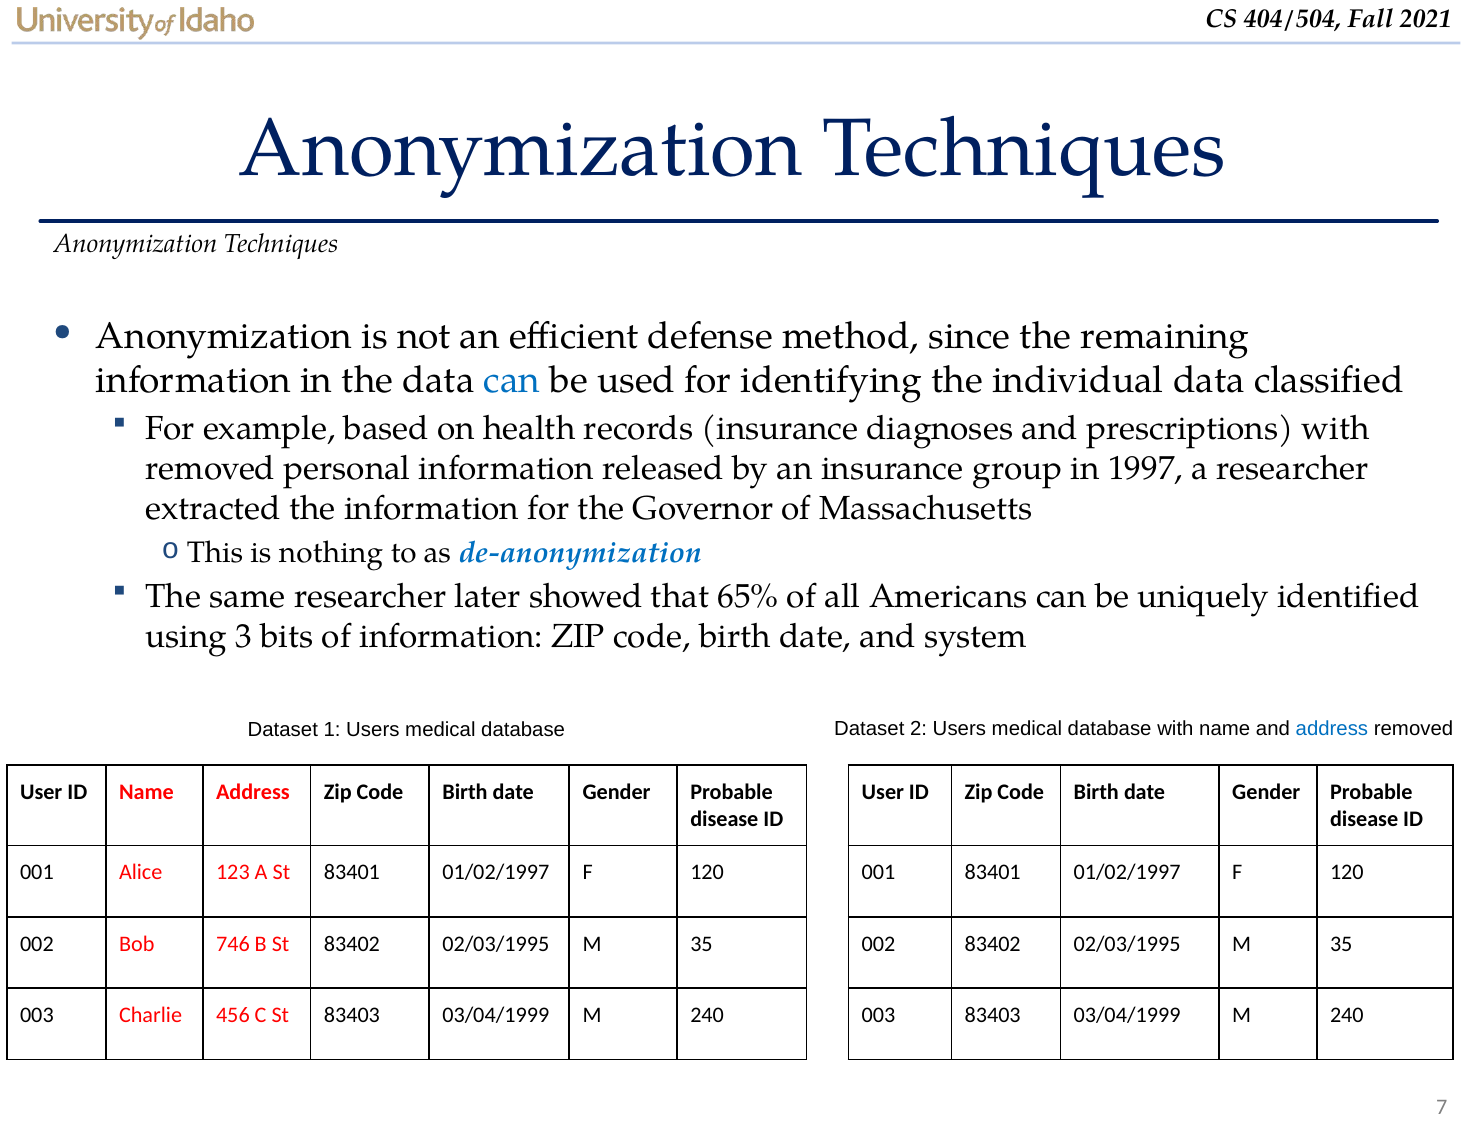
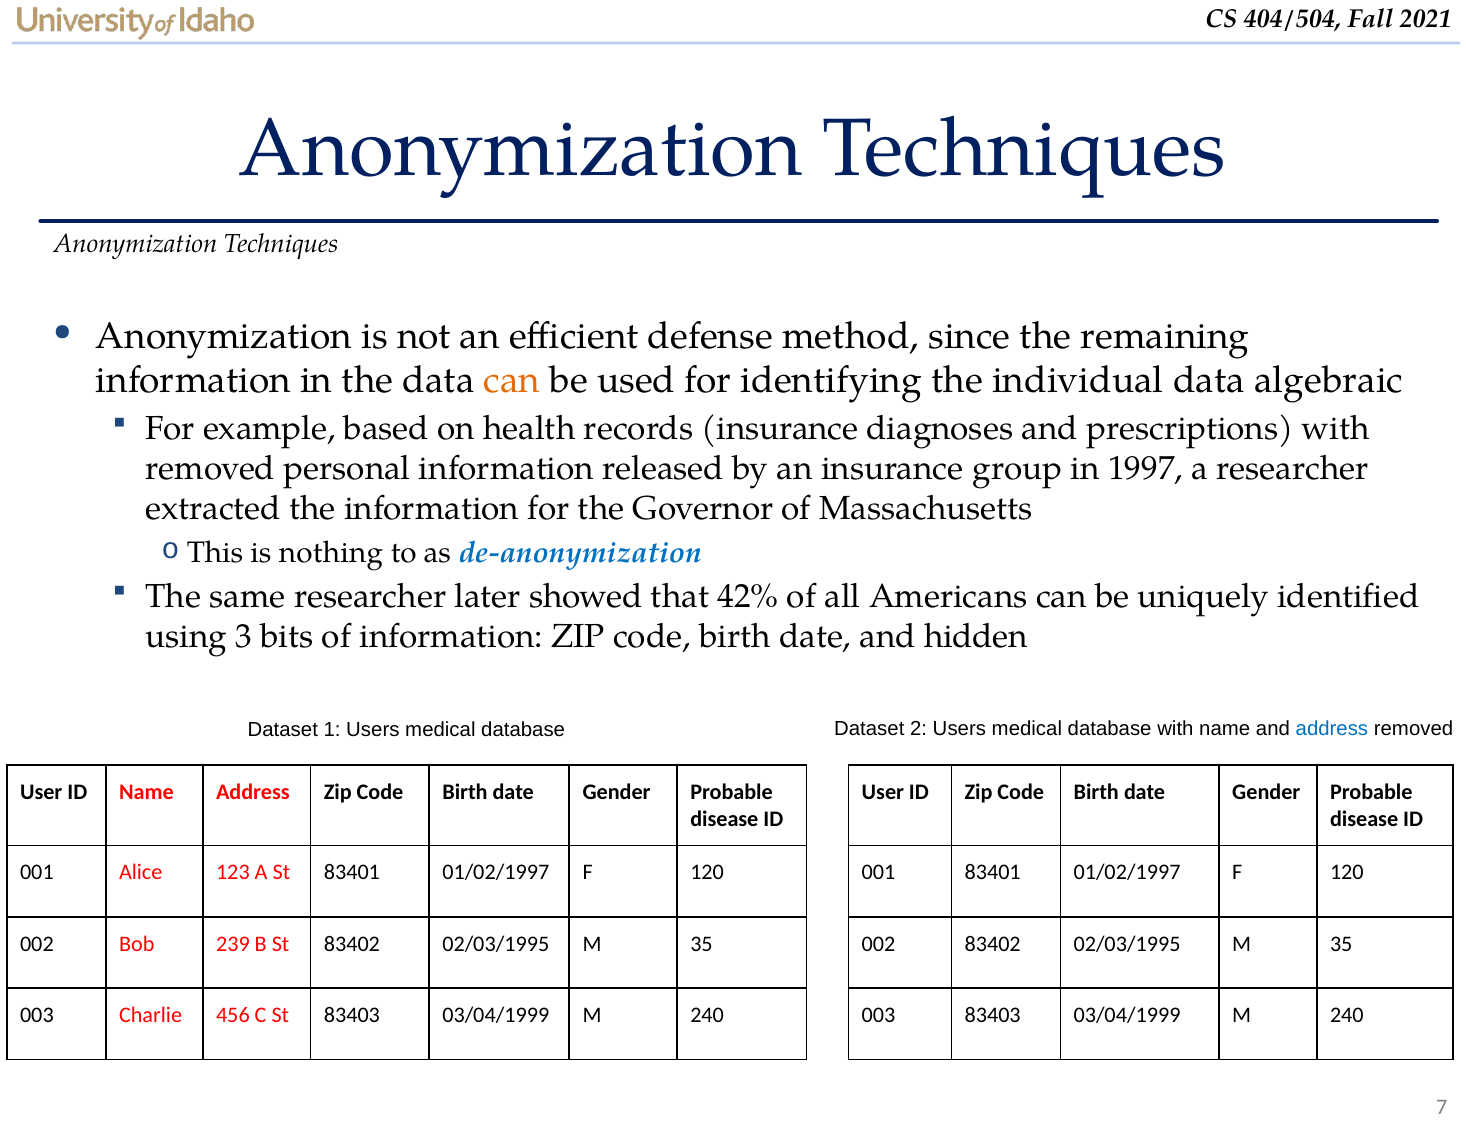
can at (512, 381) colour: blue -> orange
classified: classified -> algebraic
65%: 65% -> 42%
system: system -> hidden
746: 746 -> 239
